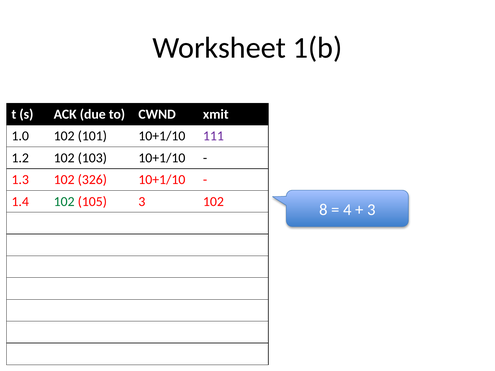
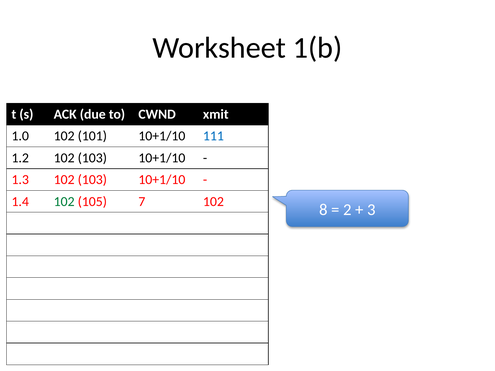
111 colour: purple -> blue
1.3 102 326: 326 -> 103
105 3: 3 -> 7
4: 4 -> 2
